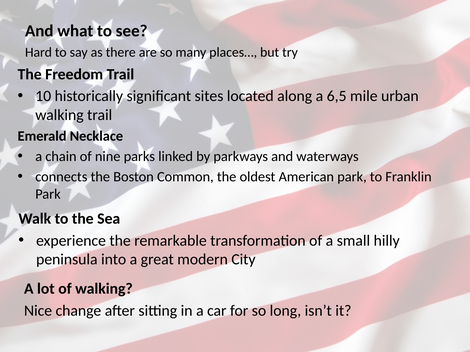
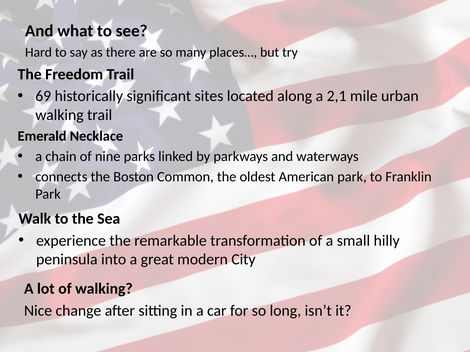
10: 10 -> 69
6,5: 6,5 -> 2,1
